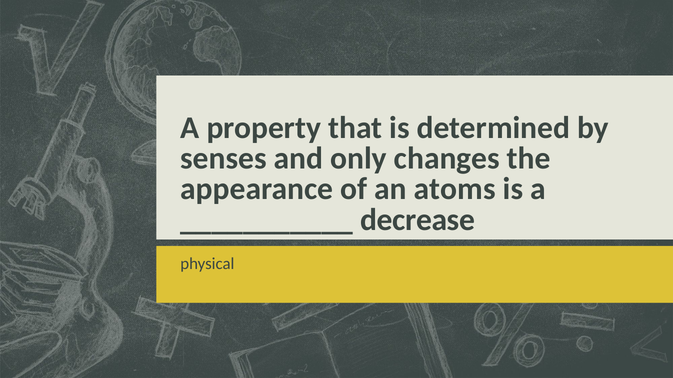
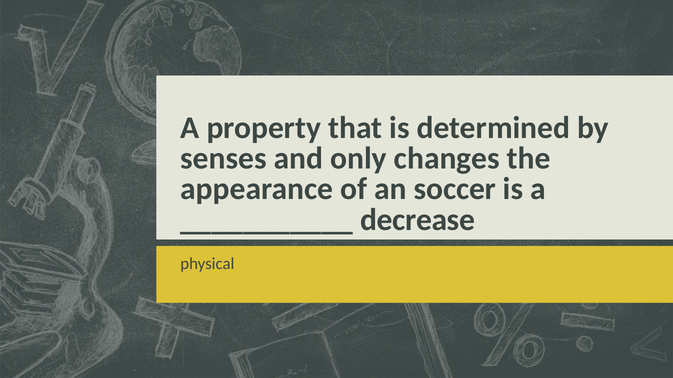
atoms: atoms -> soccer
